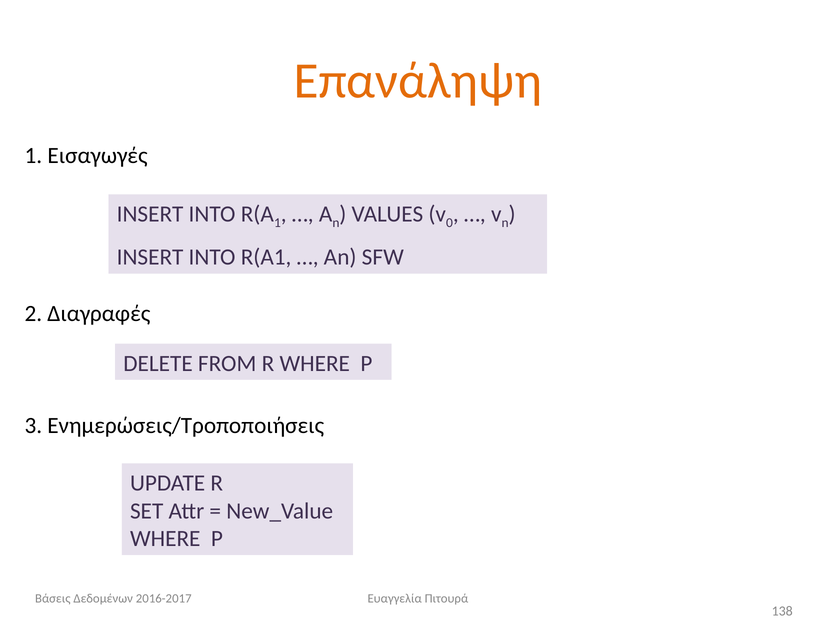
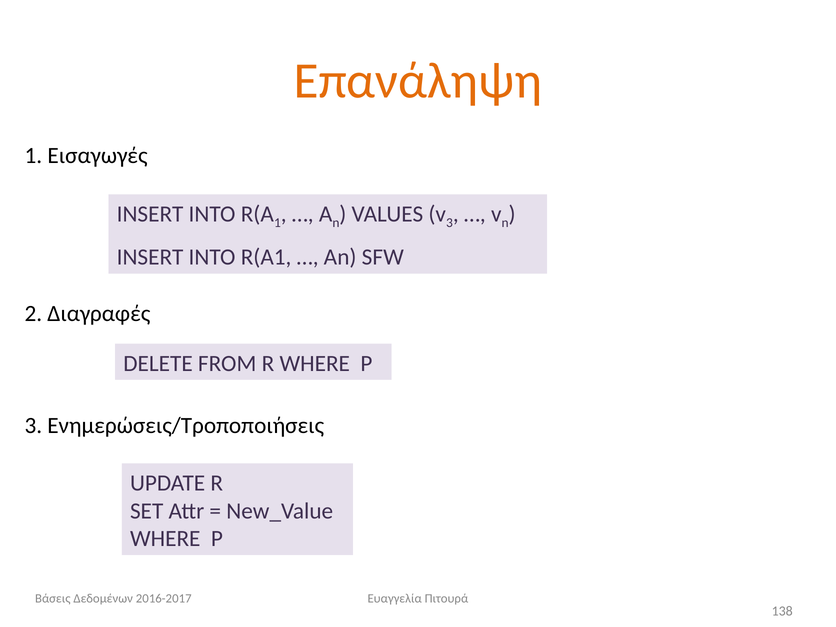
0 at (450, 223): 0 -> 3
